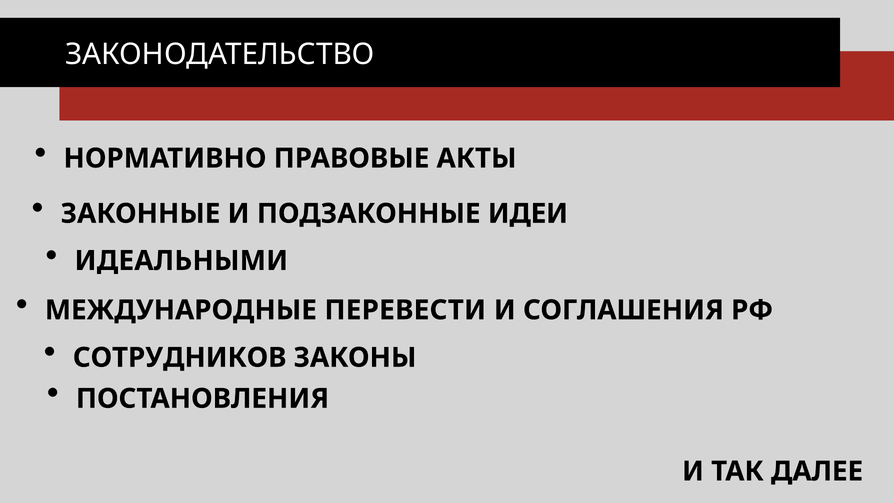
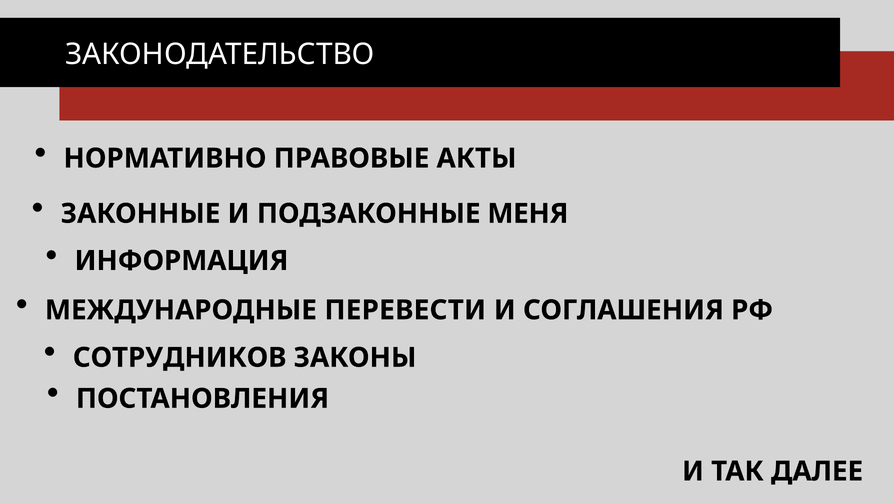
ИДЕИ: ИДЕИ -> МЕНЯ
ИДЕАЛЬНЫМИ: ИДЕАЛЬНЫМИ -> ИНФОРМАЦИЯ
